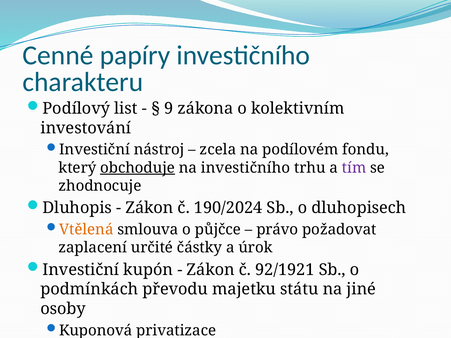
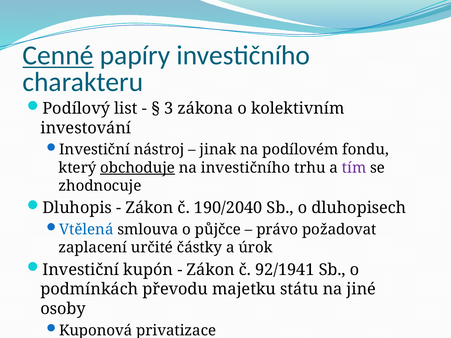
Cenné underline: none -> present
9: 9 -> 3
zcela: zcela -> jinak
190/2024: 190/2024 -> 190/2040
Vtělená colour: orange -> blue
92/1921: 92/1921 -> 92/1941
